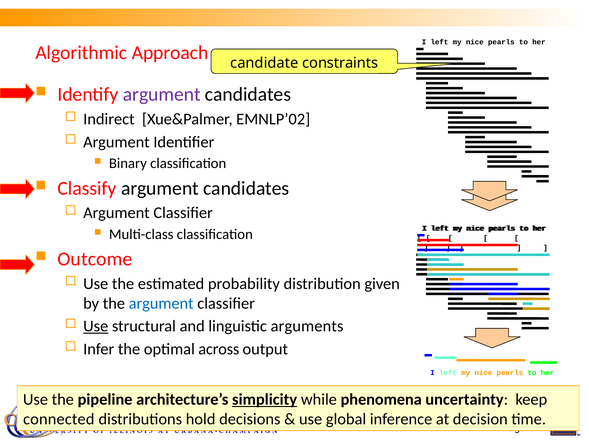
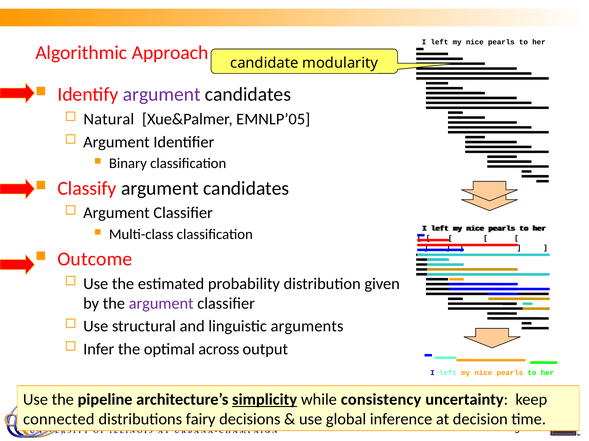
constraints: constraints -> modularity
Indirect: Indirect -> Natural
EMNLP’02: EMNLP’02 -> EMNLP’05
argument at (161, 304) colour: blue -> purple
Use at (96, 327) underline: present -> none
phenomena: phenomena -> consistency
hold: hold -> fairy
